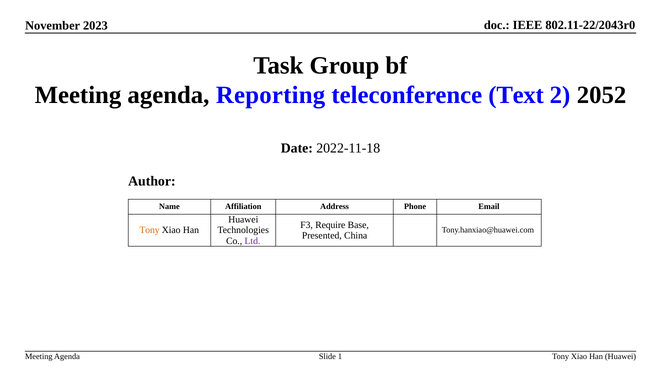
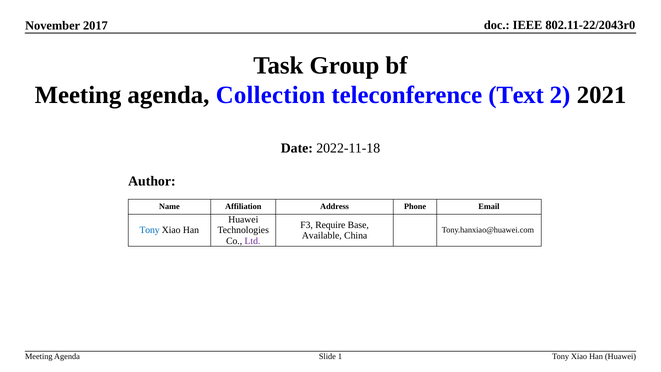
2023: 2023 -> 2017
Reporting: Reporting -> Collection
2052: 2052 -> 2021
Tony at (150, 230) colour: orange -> blue
Presented: Presented -> Available
